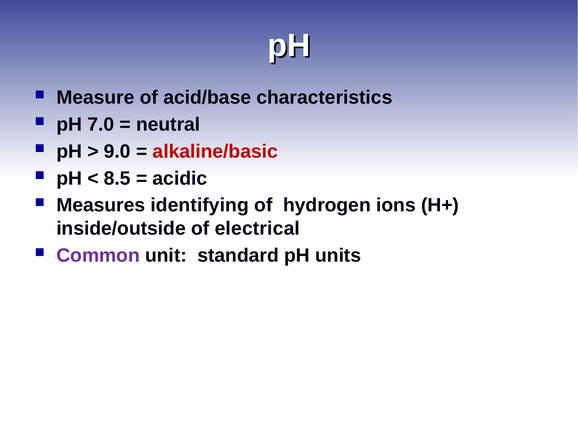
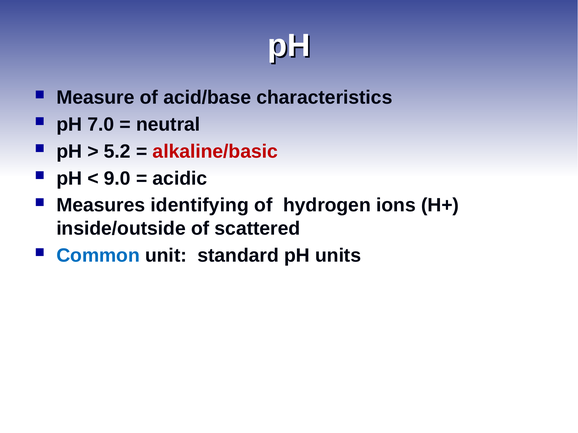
9.0: 9.0 -> 5.2
8.5: 8.5 -> 9.0
electrical: electrical -> scattered
Common colour: purple -> blue
